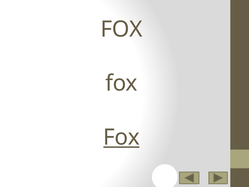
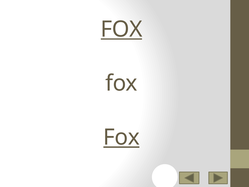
FOX at (121, 29) underline: none -> present
